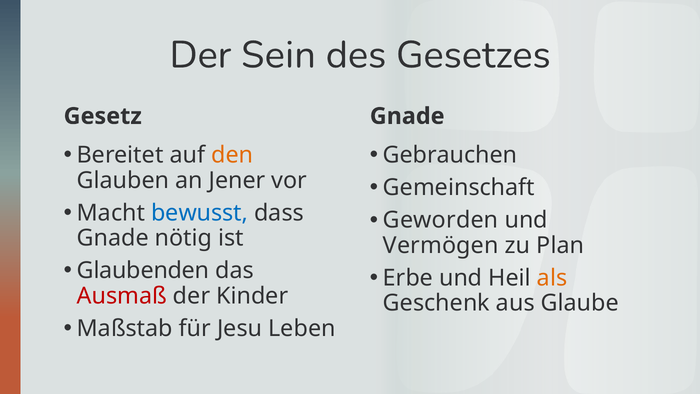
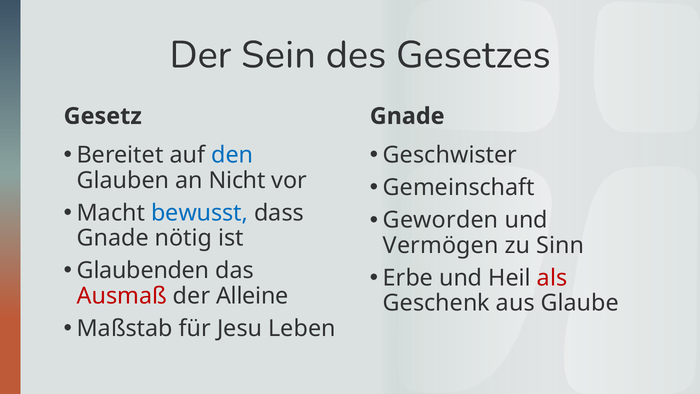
den colour: orange -> blue
Gebrauchen: Gebrauchen -> Geschwister
Jener: Jener -> Nicht
Plan: Plan -> Sinn
als colour: orange -> red
Kinder: Kinder -> Alleine
